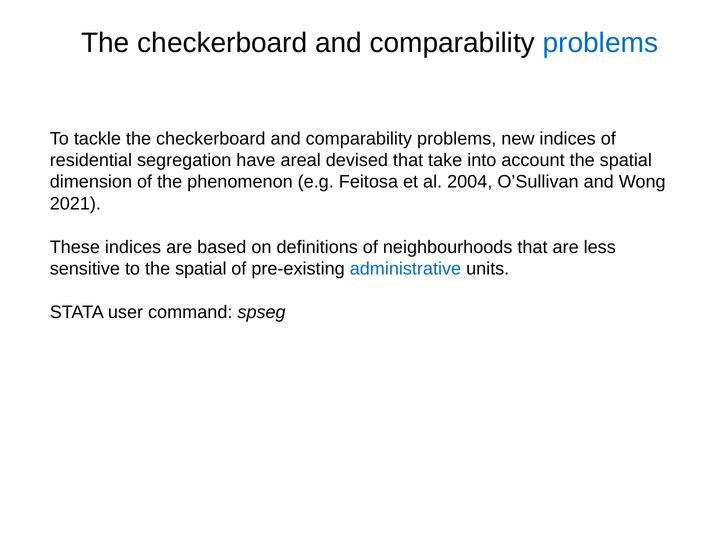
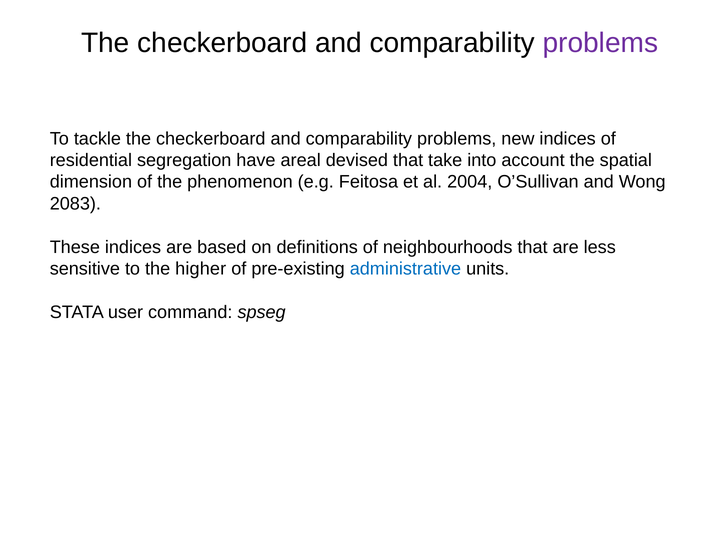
problems at (601, 43) colour: blue -> purple
2021: 2021 -> 2083
to the spatial: spatial -> higher
